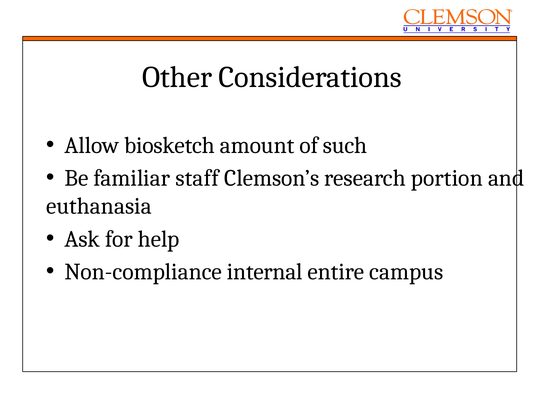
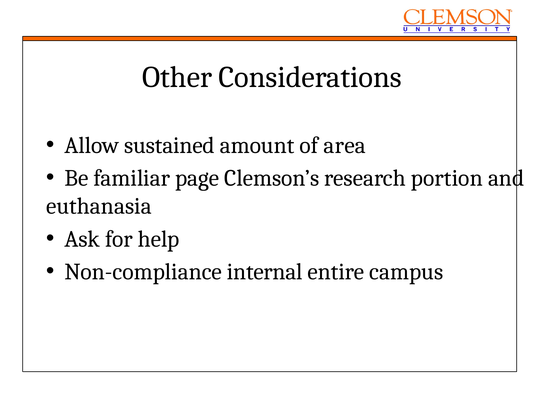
biosketch: biosketch -> sustained
such: such -> area
staff: staff -> page
